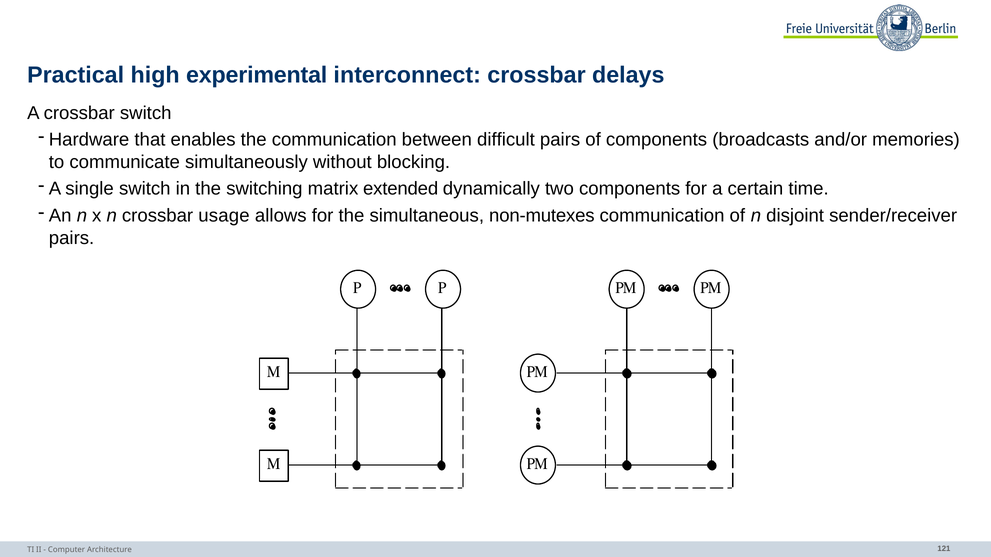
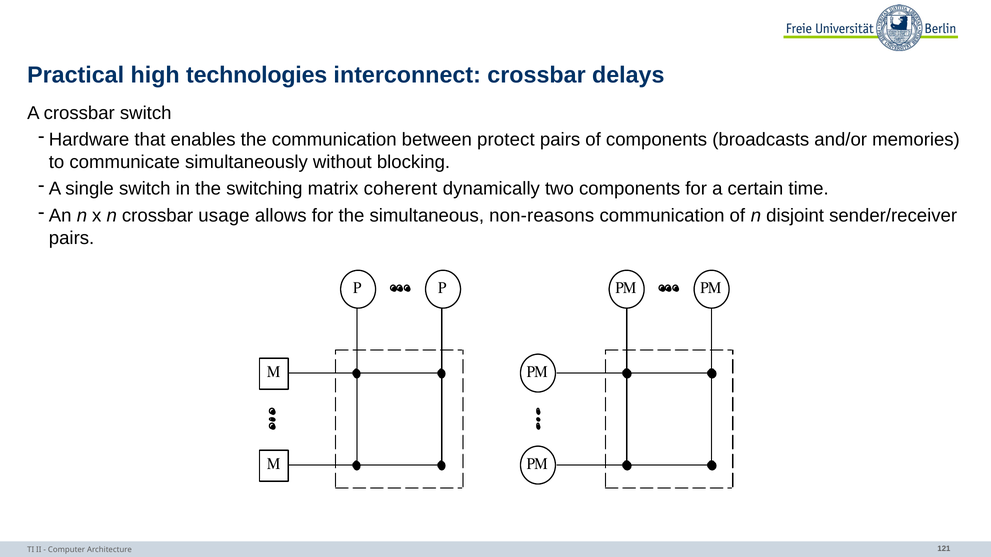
experimental: experimental -> technologies
difficult: difficult -> protect
extended: extended -> coherent
non-mutexes: non-mutexes -> non-reasons
